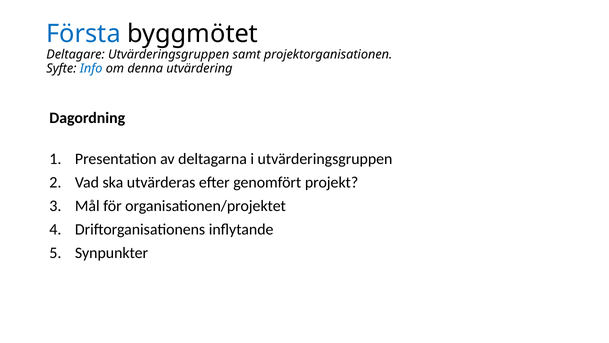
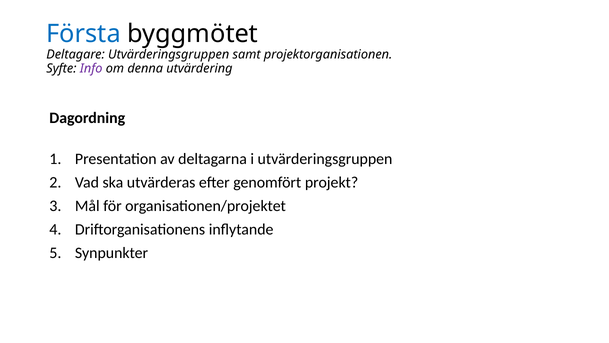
Info colour: blue -> purple
